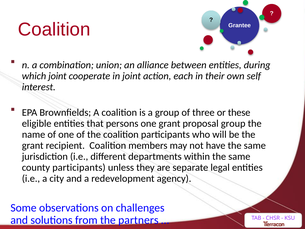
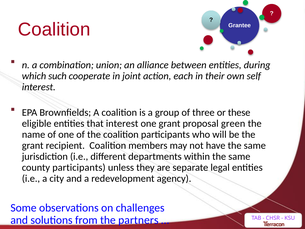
which joint: joint -> such
that persons: persons -> interest
proposal group: group -> green
